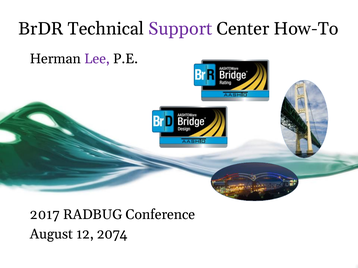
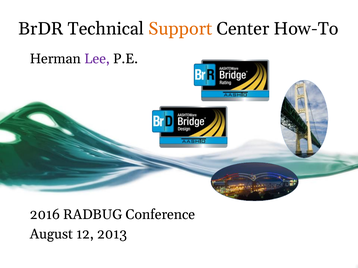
Support colour: purple -> orange
2017: 2017 -> 2016
2074: 2074 -> 2013
